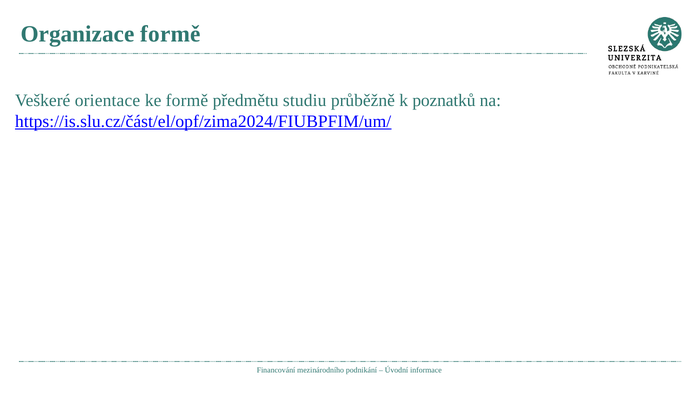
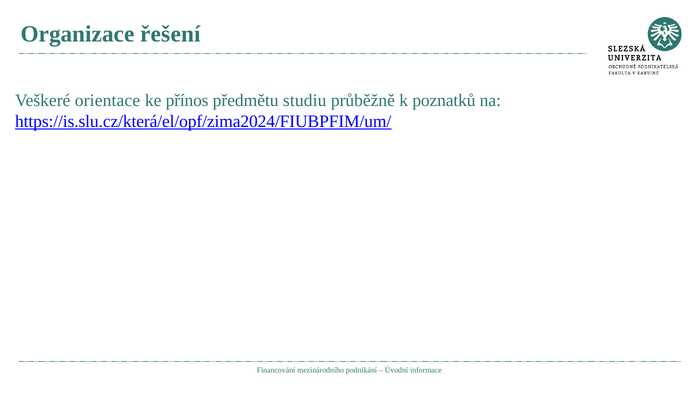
Organizace formě: formě -> řešení
ke formě: formě -> přínos
https://is.slu.cz/část/el/opf/zima2024/FIUBPFIM/um/: https://is.slu.cz/část/el/opf/zima2024/FIUBPFIM/um/ -> https://is.slu.cz/která/el/opf/zima2024/FIUBPFIM/um/
